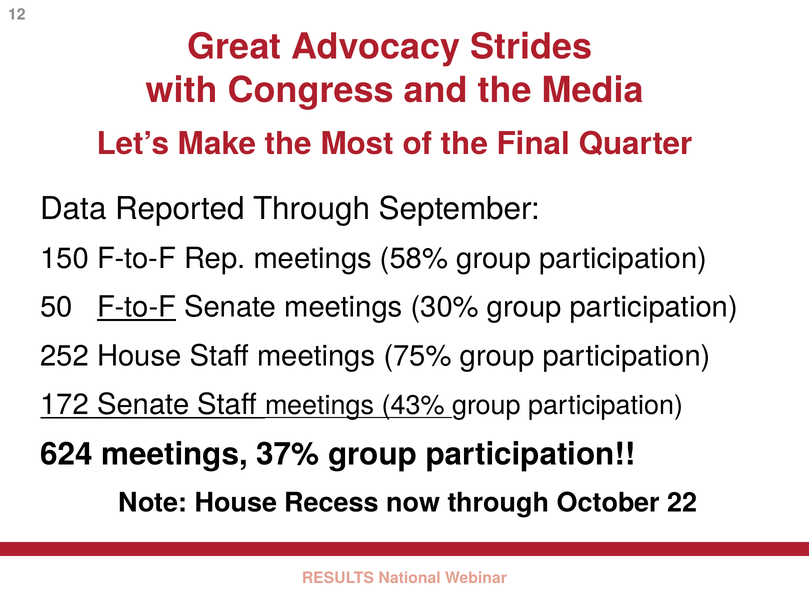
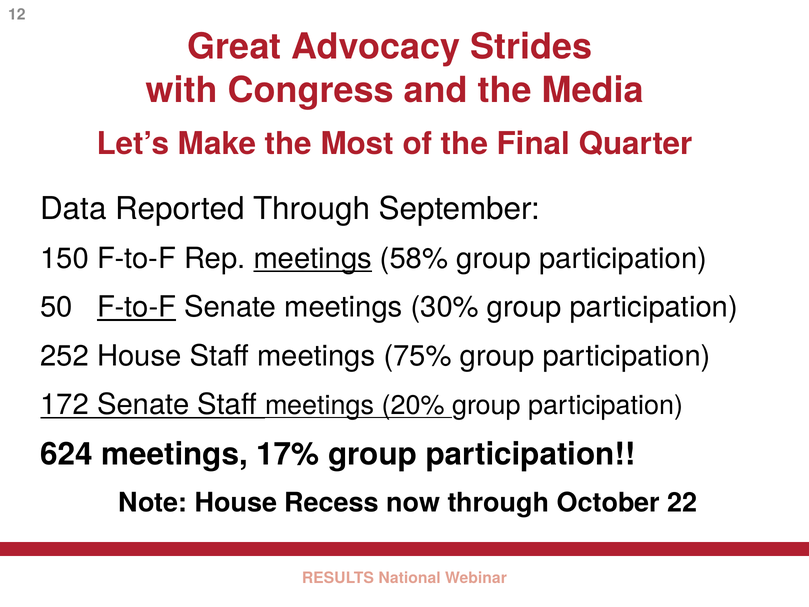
meetings at (313, 259) underline: none -> present
43%: 43% -> 20%
37%: 37% -> 17%
